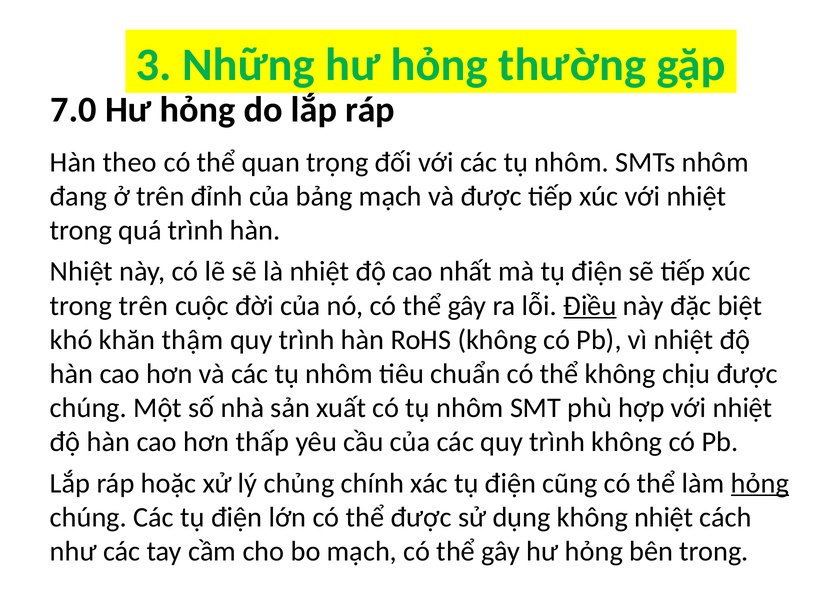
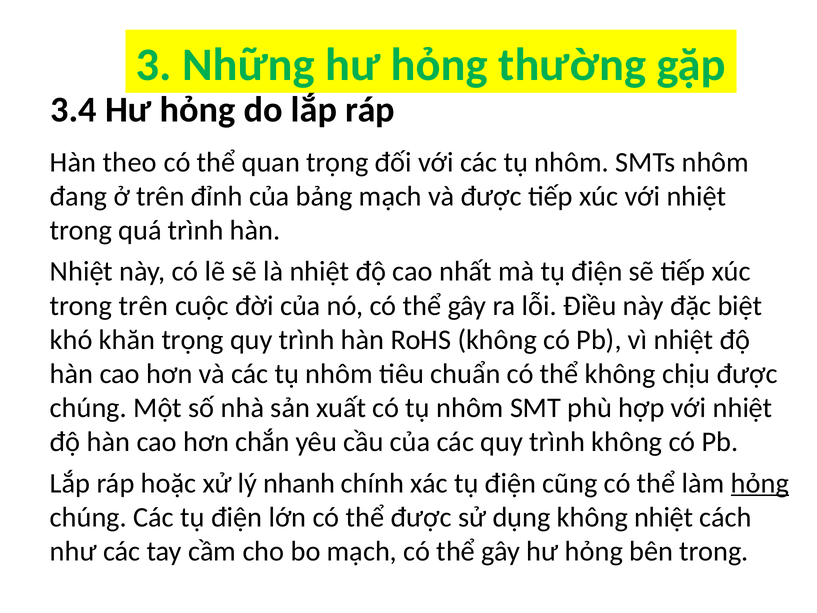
7.0: 7.0 -> 3.4
Điều underline: present -> none
khăn thậm: thậm -> trọng
thấp: thấp -> chắn
chủng: chủng -> nhanh
